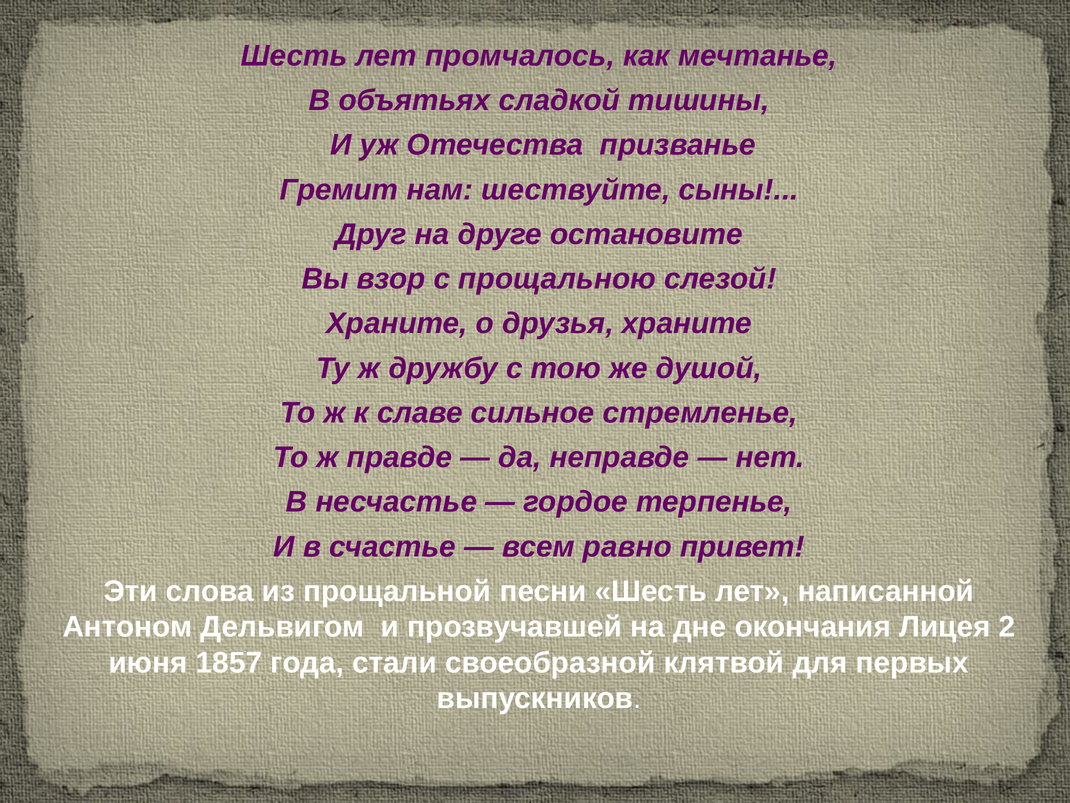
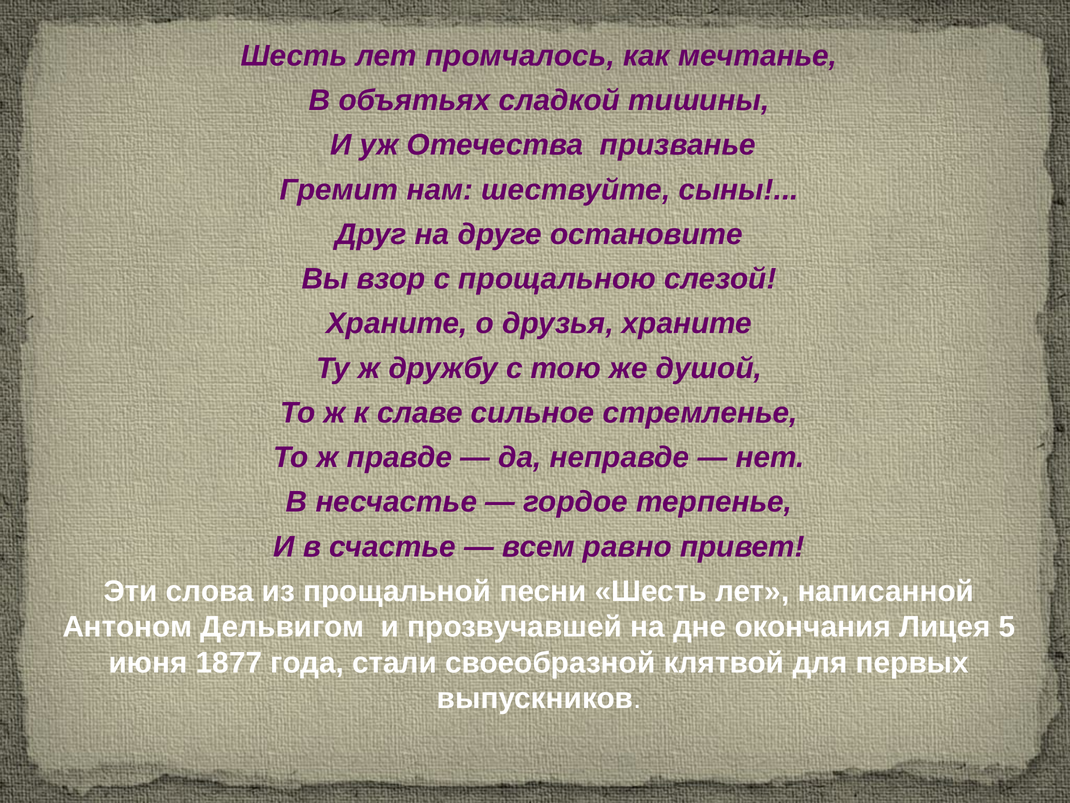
2: 2 -> 5
1857: 1857 -> 1877
